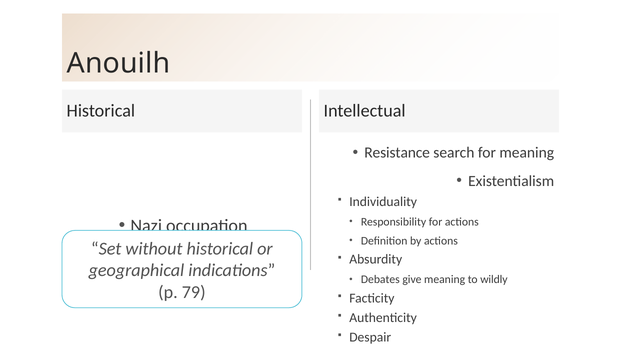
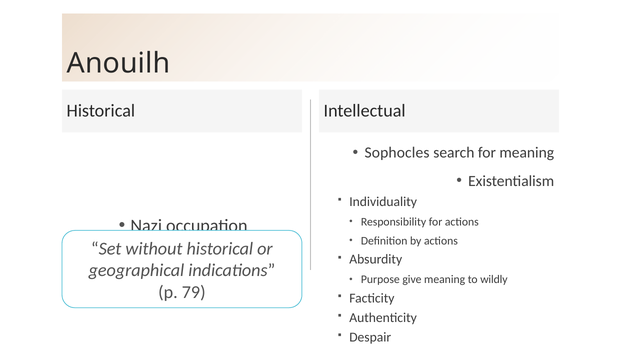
Resistance at (397, 153): Resistance -> Sophocles
Debates: Debates -> Purpose
